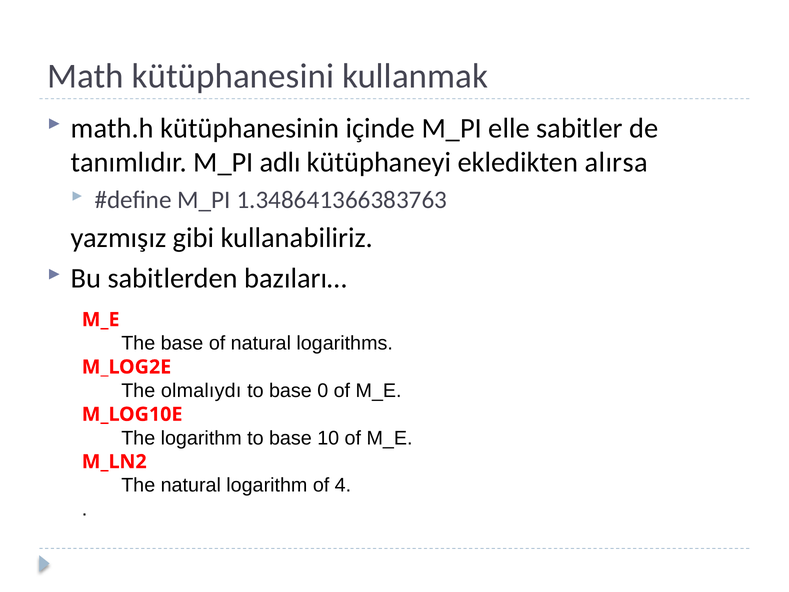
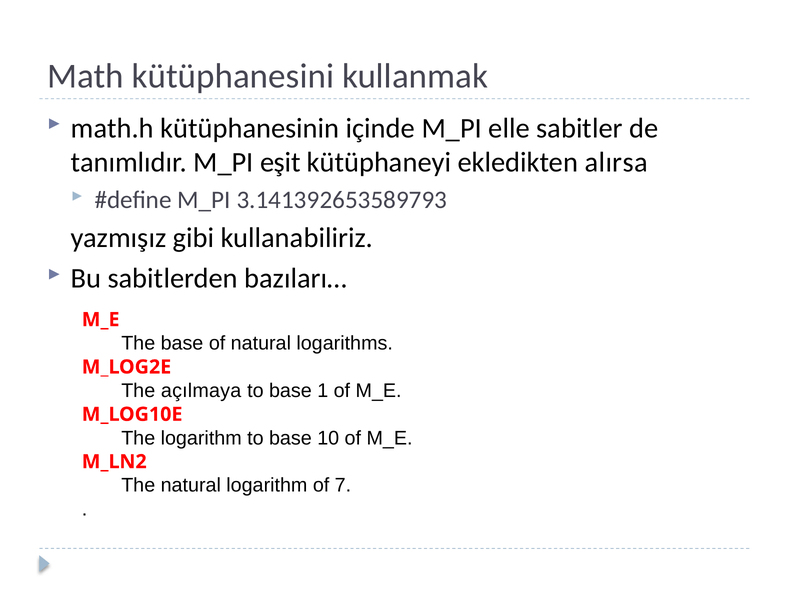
adlı: adlı -> eşit
1.348641366383763: 1.348641366383763 -> 3.141392653589793
olmalıydı: olmalıydı -> açılmaya
0: 0 -> 1
4: 4 -> 7
